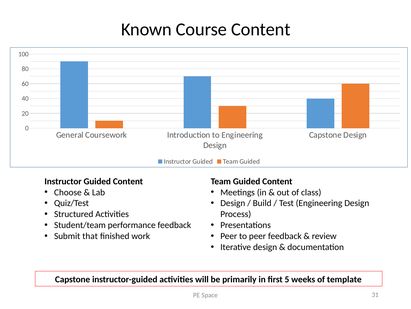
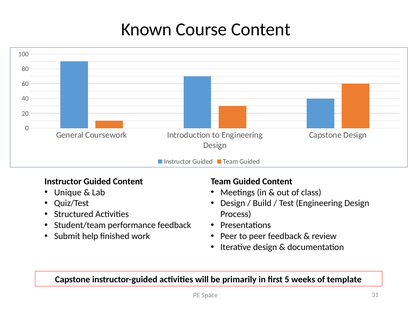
Choose: Choose -> Unique
that: that -> help
